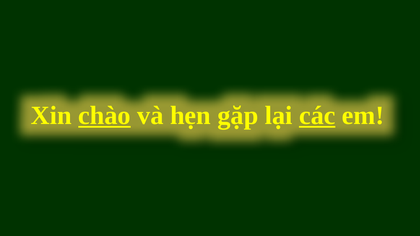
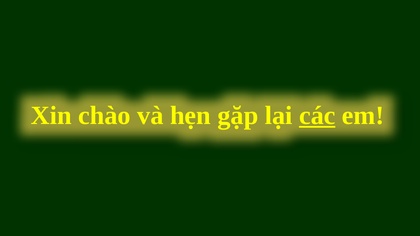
chào underline: present -> none
